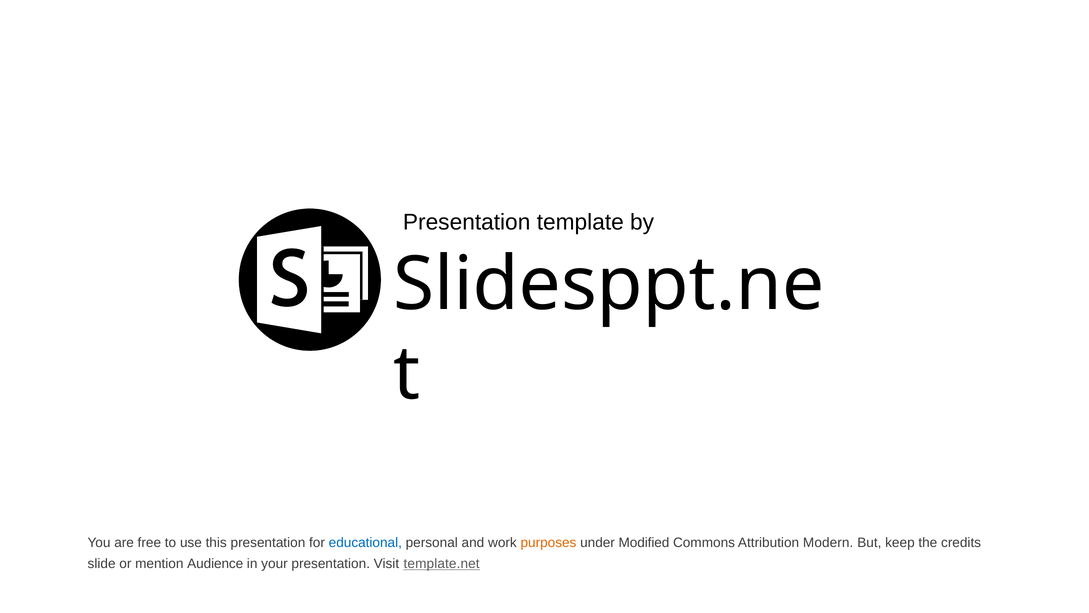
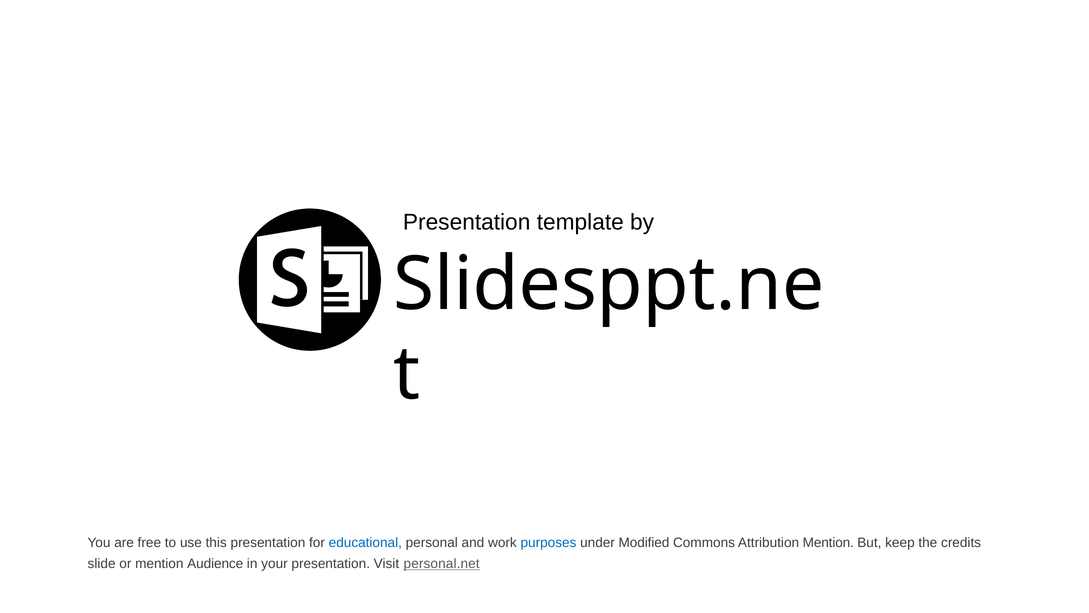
purposes colour: orange -> blue
Attribution Modern: Modern -> Mention
template.net: template.net -> personal.net
